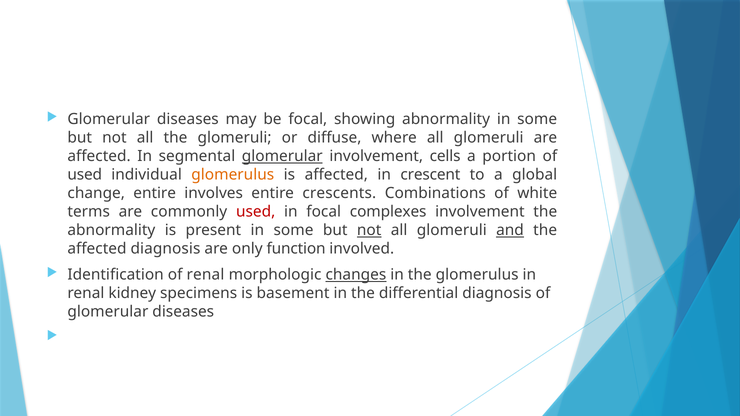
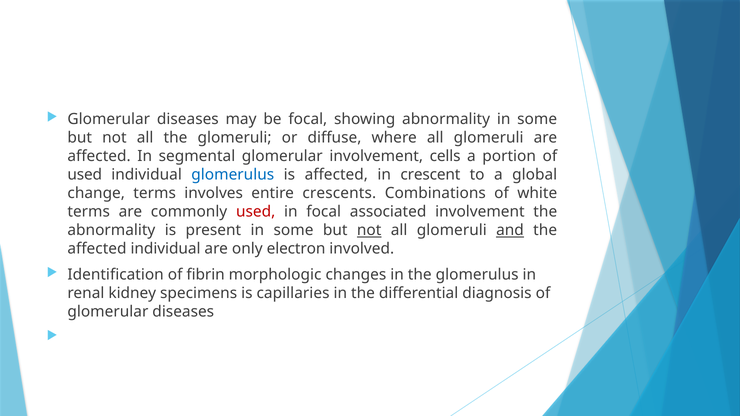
glomerular at (282, 156) underline: present -> none
glomerulus at (233, 175) colour: orange -> blue
change entire: entire -> terms
complexes: complexes -> associated
affected diagnosis: diagnosis -> individual
function: function -> electron
of renal: renal -> fibrin
changes underline: present -> none
basement: basement -> capillaries
